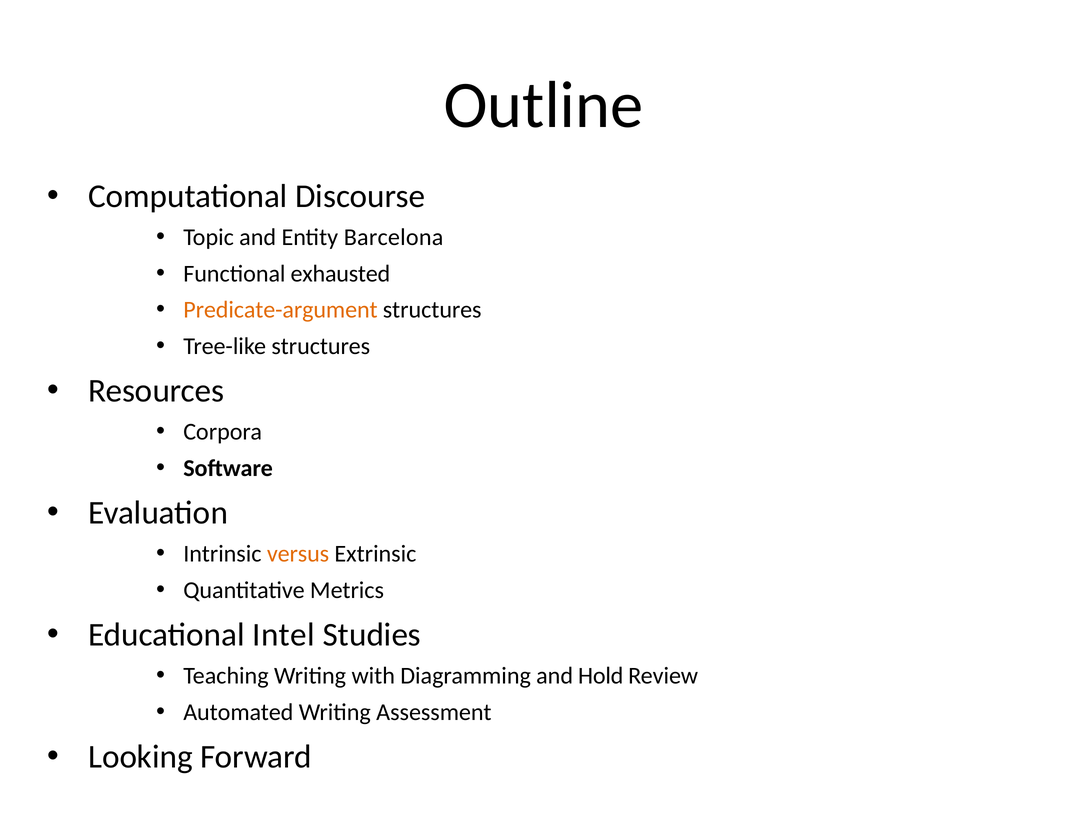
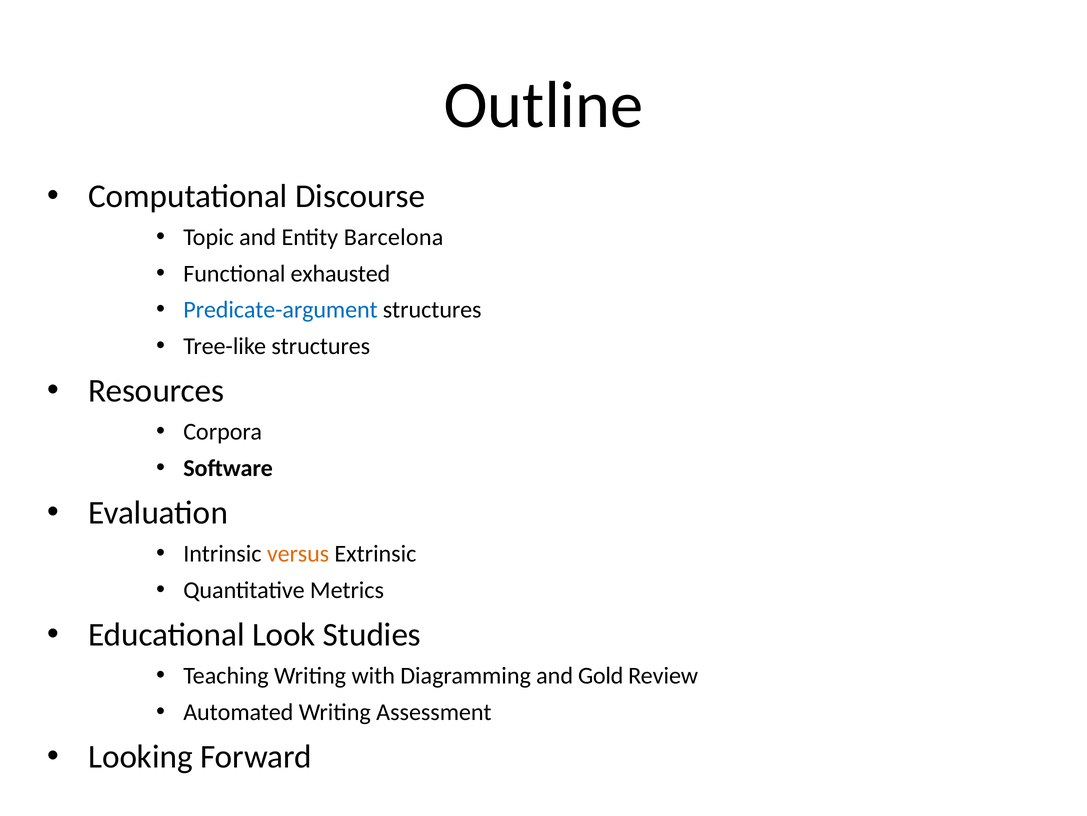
Predicate-argument colour: orange -> blue
Intel: Intel -> Look
Hold: Hold -> Gold
